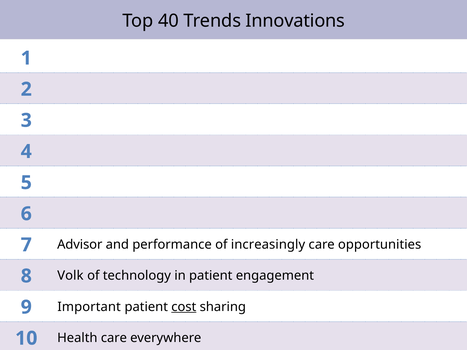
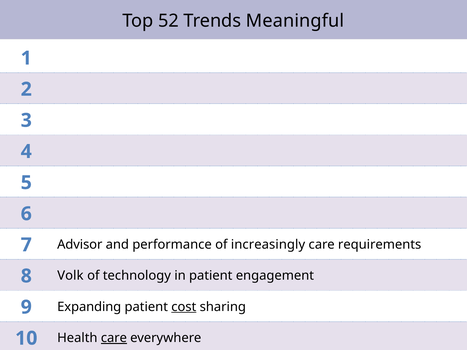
40: 40 -> 52
Innovations: Innovations -> Meaningful
opportunities: opportunities -> requirements
Important: Important -> Expanding
care at (114, 338) underline: none -> present
